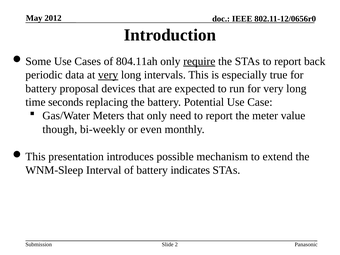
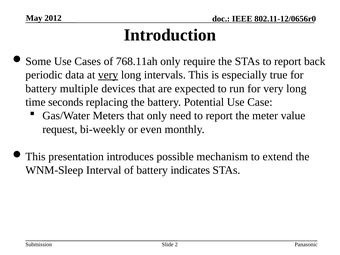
804.11ah: 804.11ah -> 768.11ah
require underline: present -> none
proposal: proposal -> multiple
though: though -> request
